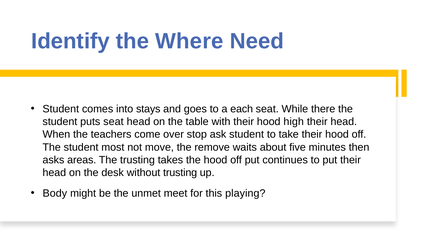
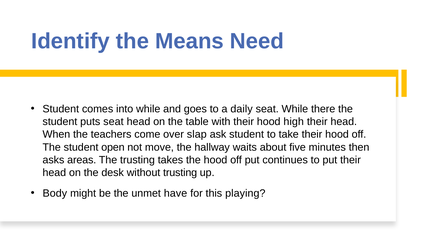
Where: Where -> Means
into stays: stays -> while
each: each -> daily
stop: stop -> slap
most: most -> open
remove: remove -> hallway
meet: meet -> have
